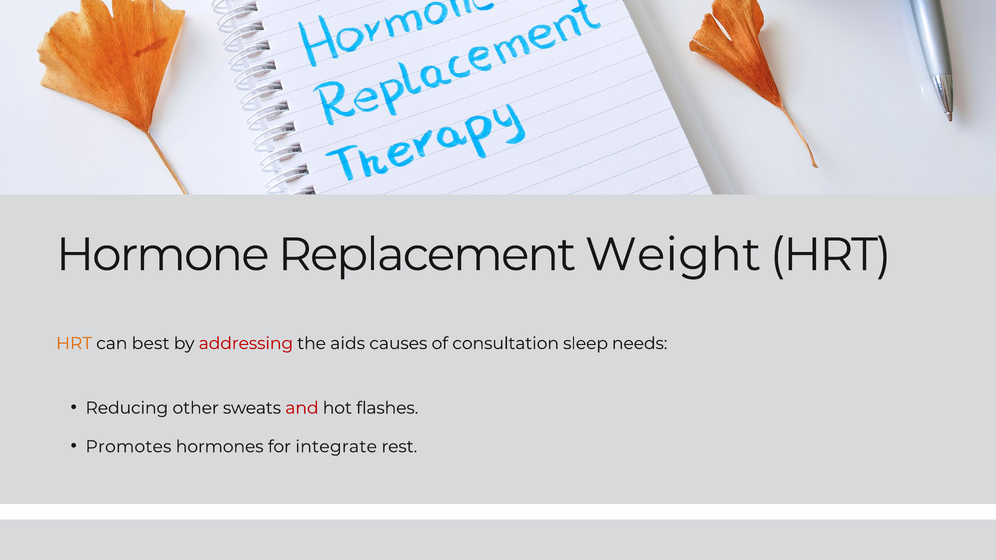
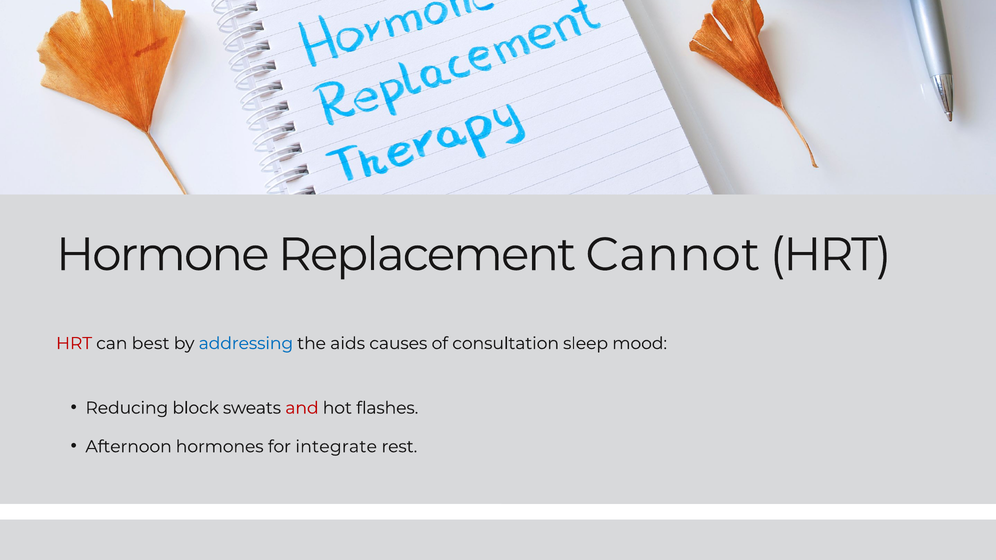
Weight: Weight -> Cannot
HRT at (74, 344) colour: orange -> red
addressing colour: red -> blue
needs: needs -> mood
other: other -> block
Promotes: Promotes -> Afternoon
